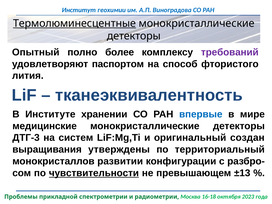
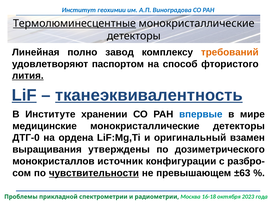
Опытный: Опытный -> Линейная
более: более -> завод
требований colour: purple -> orange
лития underline: none -> present
LiF underline: none -> present
тканеэквивалентность underline: none -> present
ДТГ-3: ДТГ-3 -> ДТГ-0
систем: систем -> ордена
создан: создан -> взамен
территориальный: территориальный -> дозиметрического
развитии: развитии -> источник
±13: ±13 -> ±63
